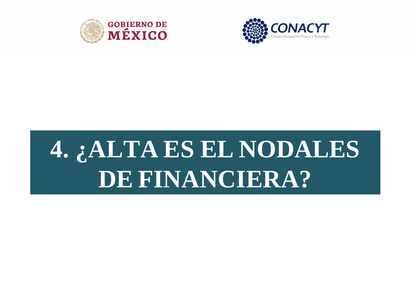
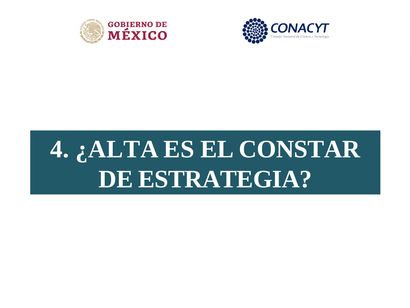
NODALES: NODALES -> CONSTAR
FINANCIERA: FINANCIERA -> ESTRATEGIA
